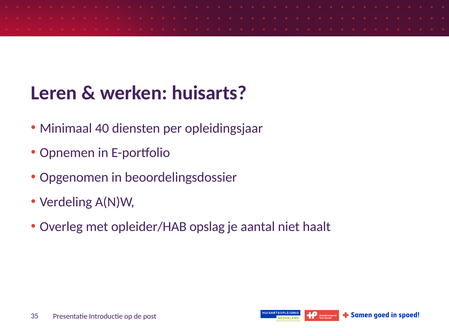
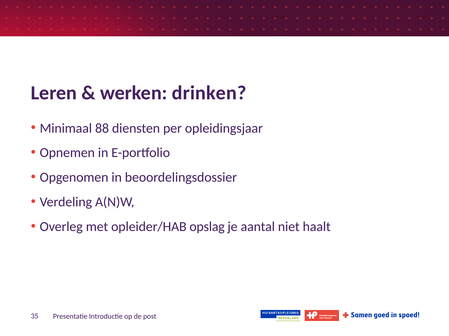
huisarts: huisarts -> drinken
40: 40 -> 88
